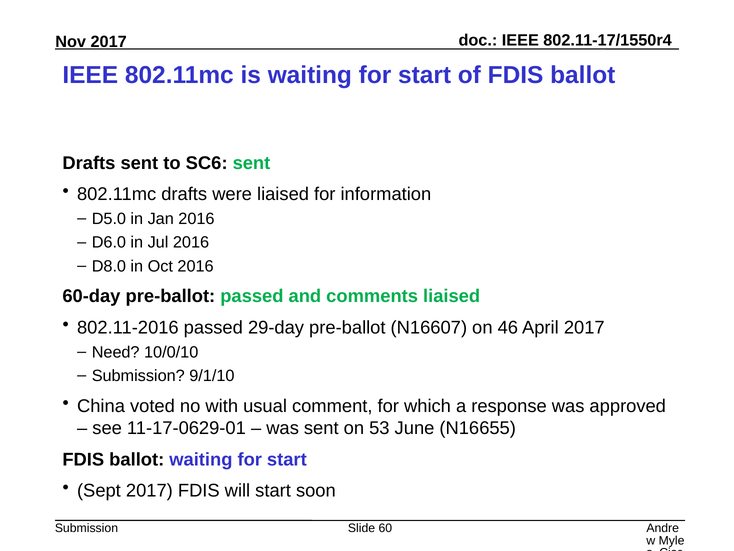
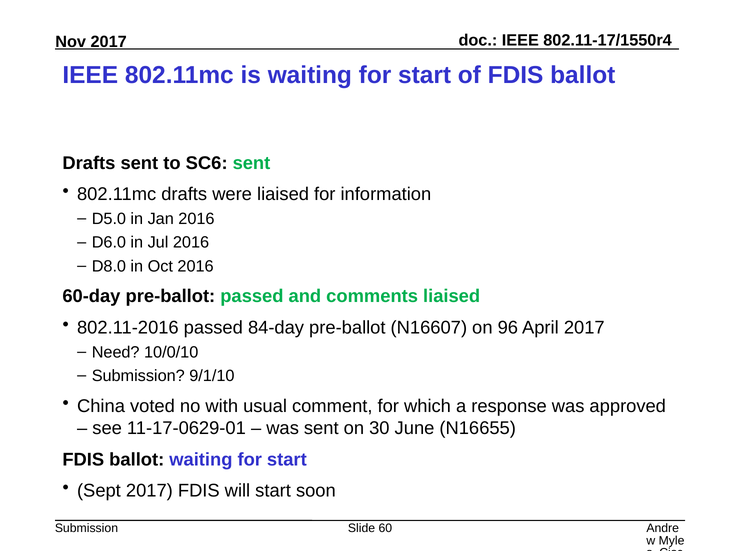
29-day: 29-day -> 84-day
46: 46 -> 96
53: 53 -> 30
